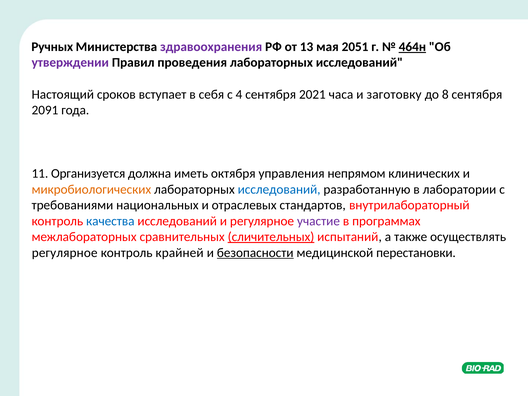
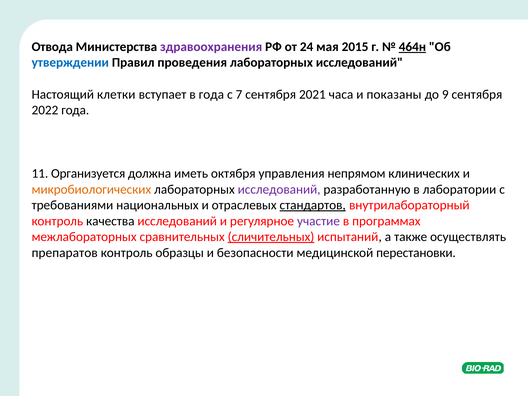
Ручных: Ручных -> Отвода
13: 13 -> 24
2051: 2051 -> 2015
утверждении colour: purple -> blue
сроков: сроков -> клетки
в себя: себя -> года
4: 4 -> 7
заготовку: заготовку -> показаны
8: 8 -> 9
2091: 2091 -> 2022
исследований at (279, 189) colour: blue -> purple
стандартов underline: none -> present
качества colour: blue -> black
регулярное at (65, 253): регулярное -> препаратов
крайней: крайней -> образцы
безопасности underline: present -> none
